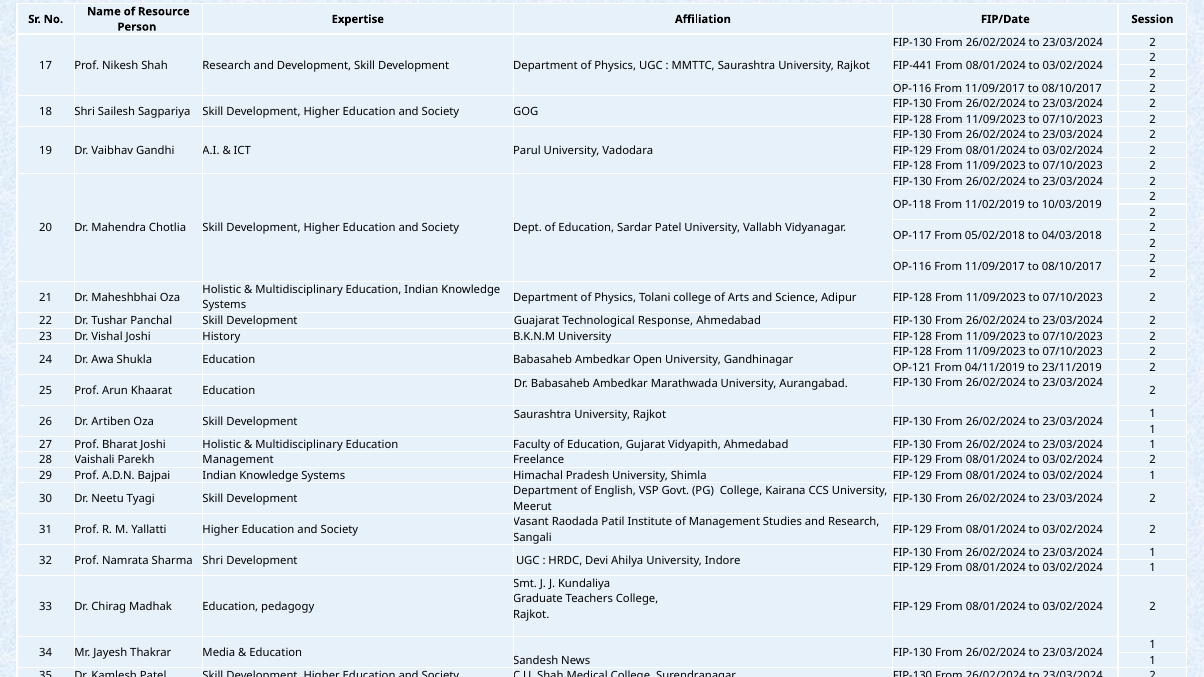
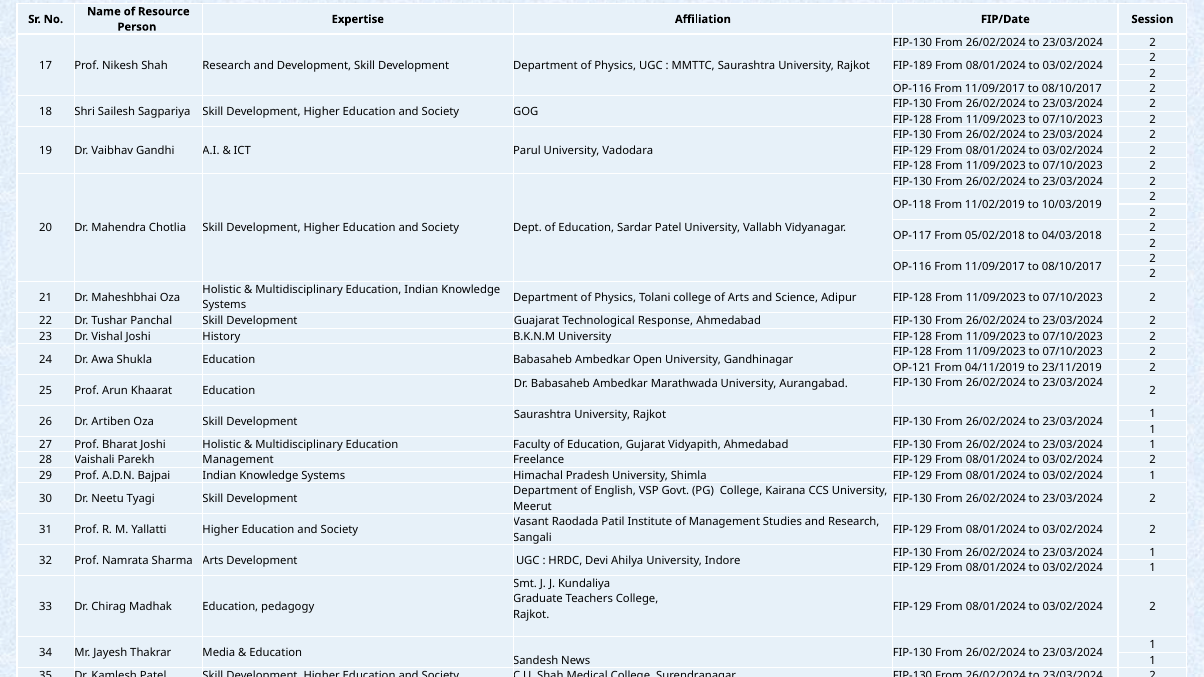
FIP-441: FIP-441 -> FIP-189
Sharma Shri: Shri -> Arts
